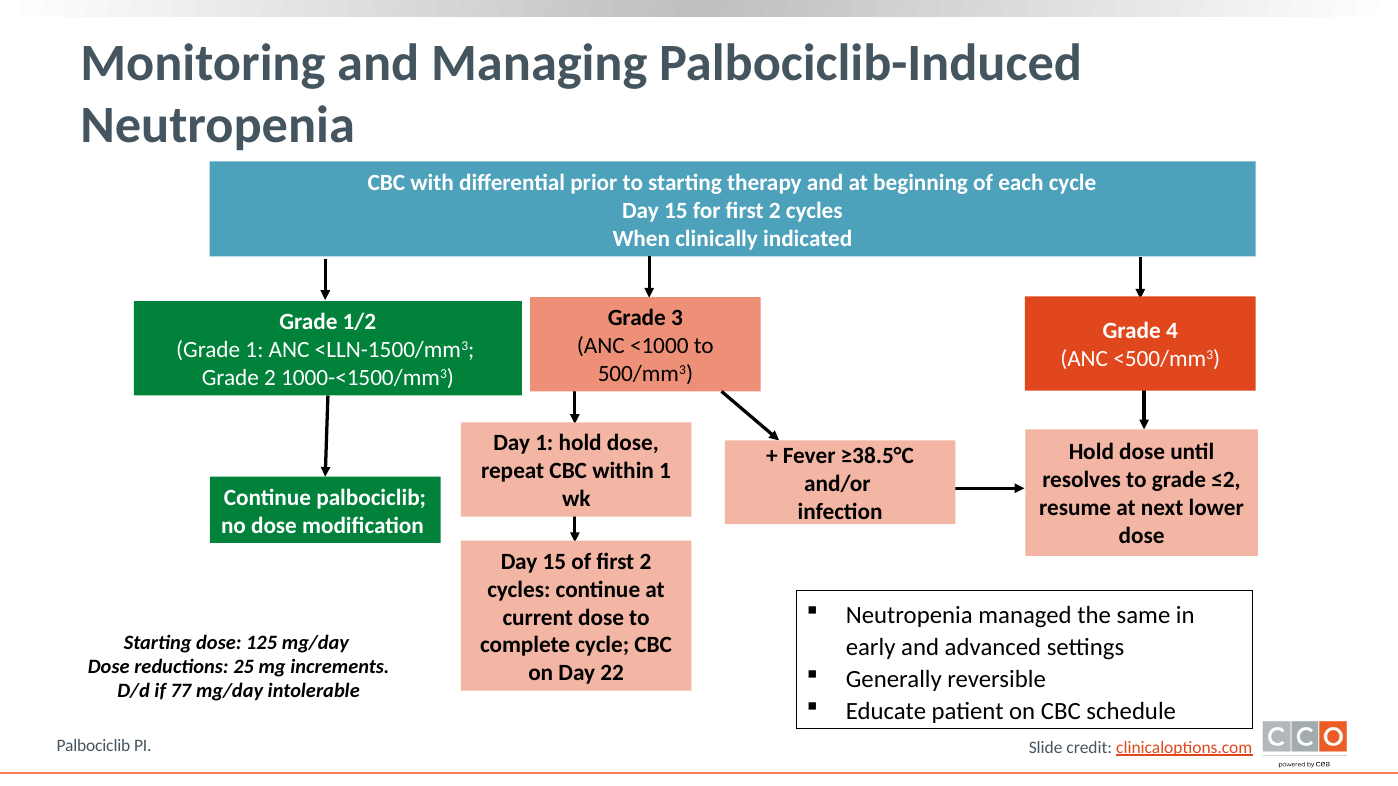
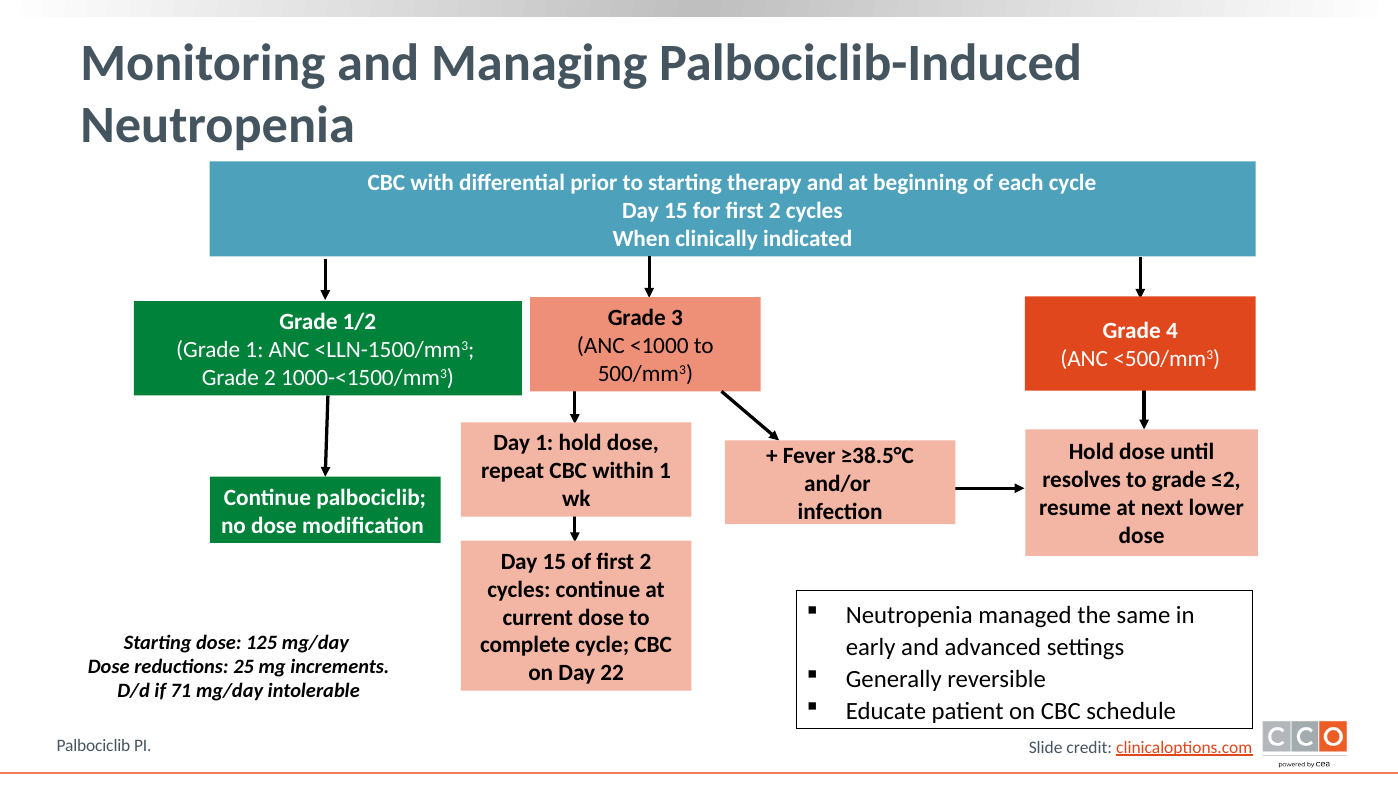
77: 77 -> 71
